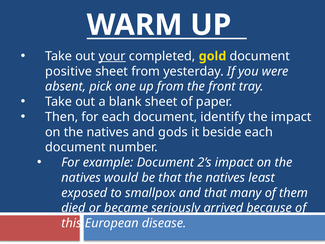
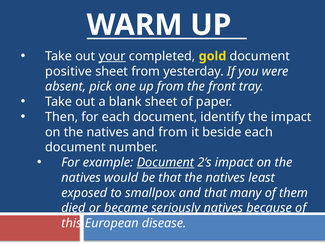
and gods: gods -> from
Document at (165, 162) underline: none -> present
seriously arrived: arrived -> natives
